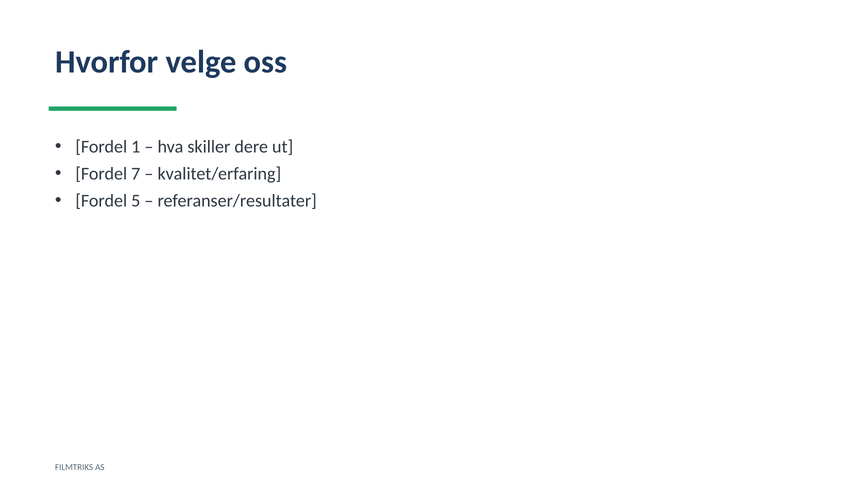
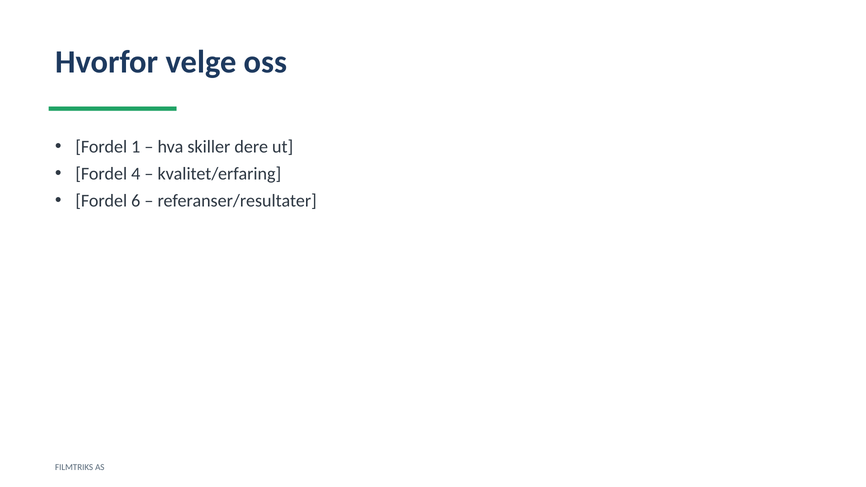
7: 7 -> 4
5: 5 -> 6
